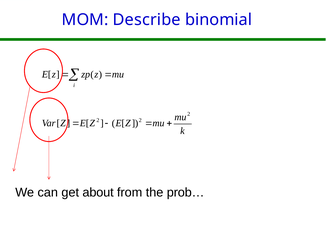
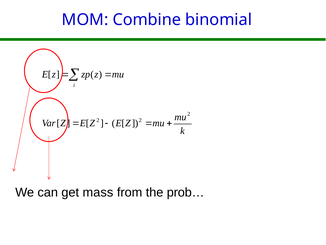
Describe: Describe -> Combine
about: about -> mass
